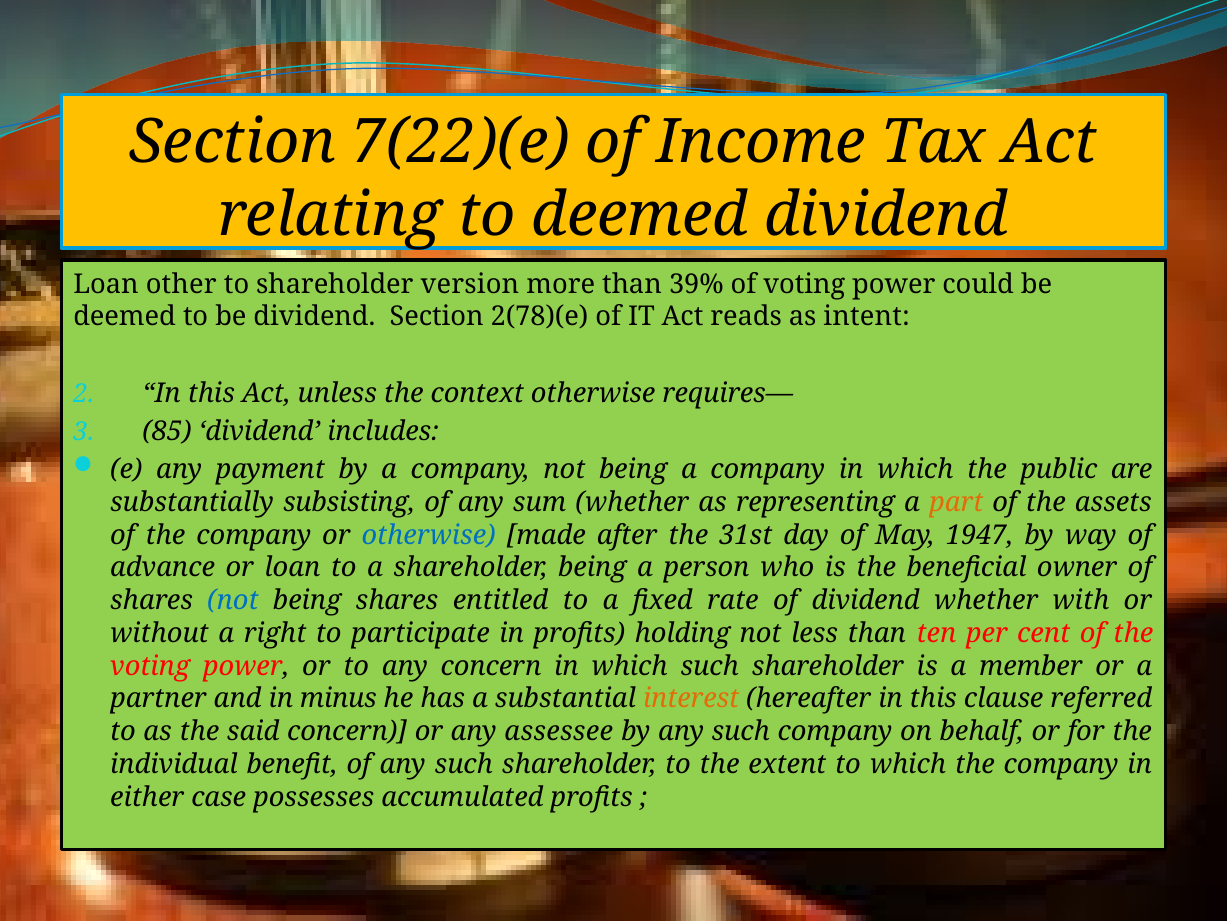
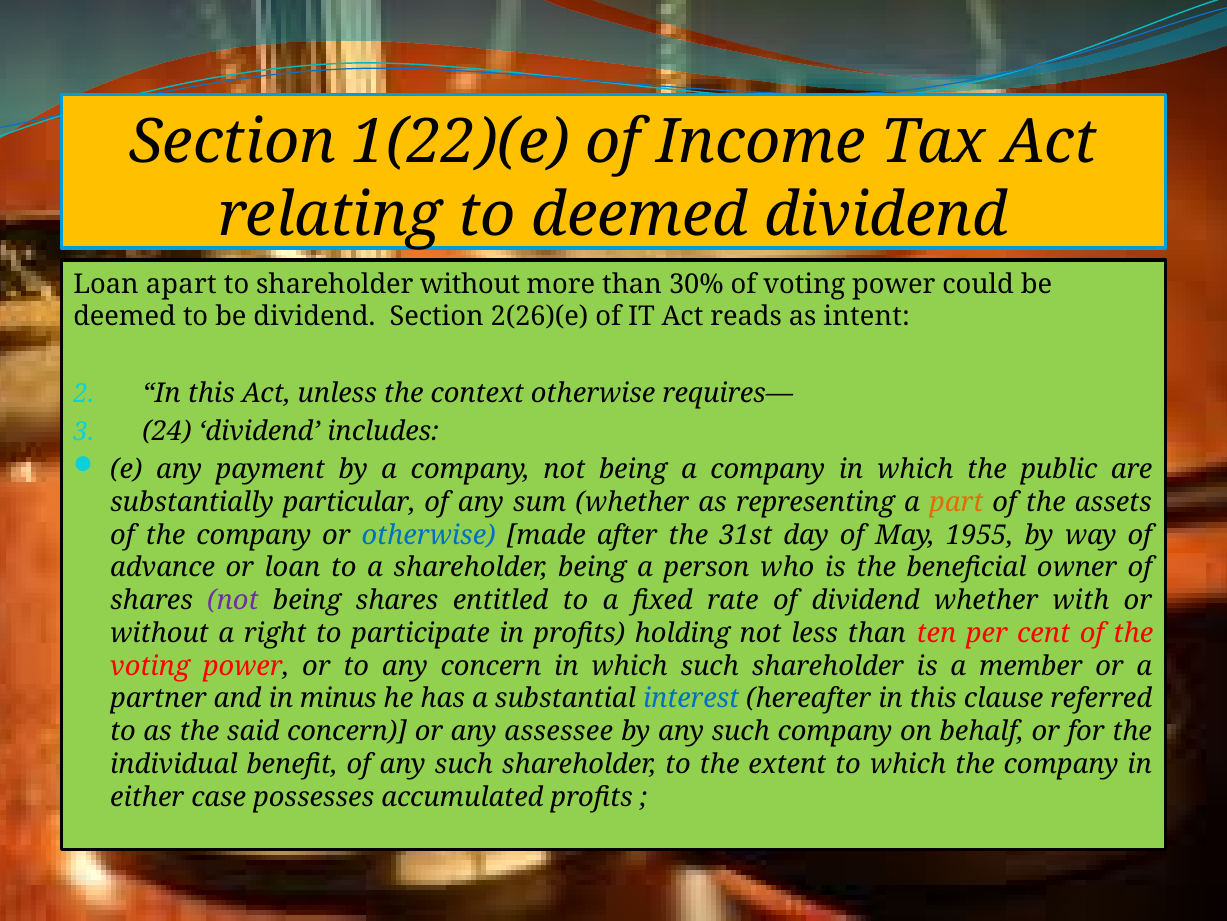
7(22)(e: 7(22)(e -> 1(22)(e
other: other -> apart
shareholder version: version -> without
39%: 39% -> 30%
2(78)(e: 2(78)(e -> 2(26)(e
85: 85 -> 24
subsisting: subsisting -> particular
1947: 1947 -> 1955
not at (233, 600) colour: blue -> purple
interest colour: orange -> blue
